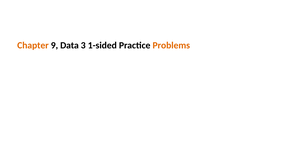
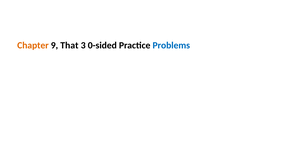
Data: Data -> That
1-sided: 1-sided -> 0-sided
Problems colour: orange -> blue
